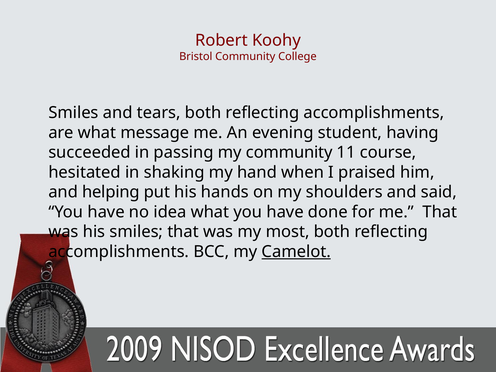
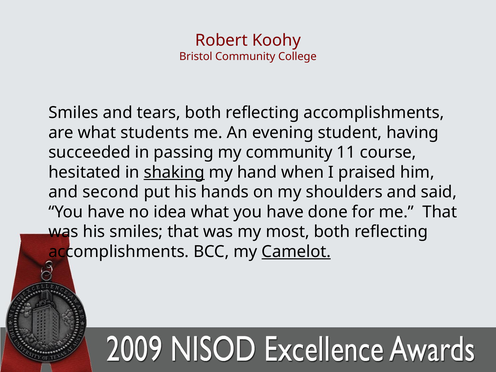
message: message -> students
shaking underline: none -> present
helping: helping -> second
